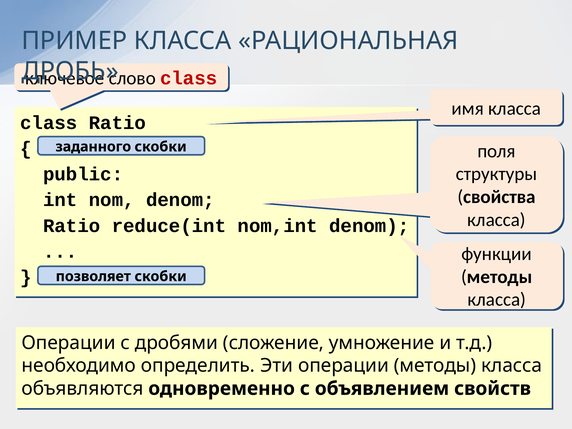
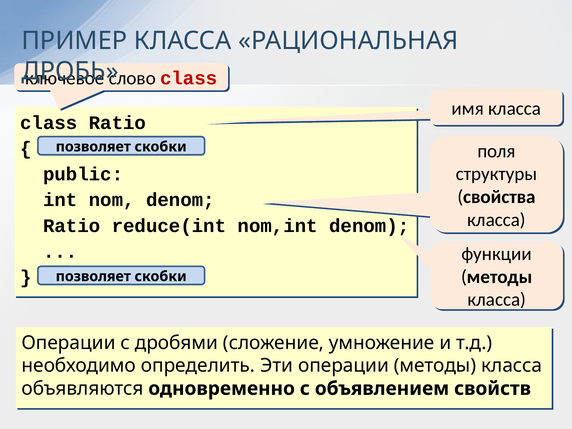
заданного at (93, 147): заданного -> позволяет
